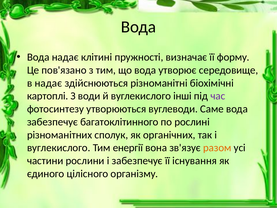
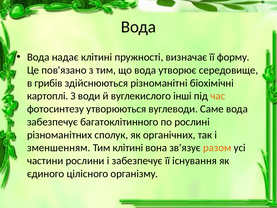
в надає: надає -> грибів
час colour: purple -> orange
вуглекислого at (59, 148): вуглекислого -> зменшенням
Тим енергії: енергії -> клітині
